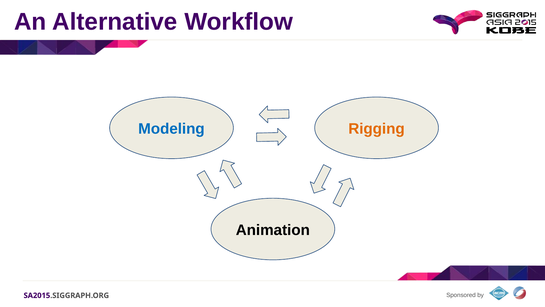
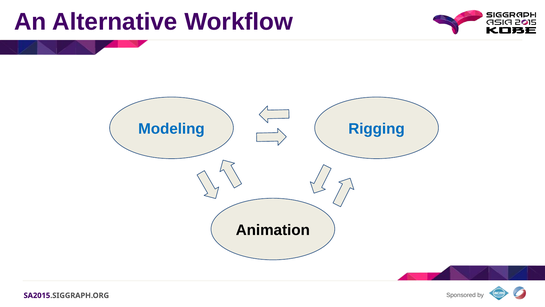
Rigging colour: orange -> blue
